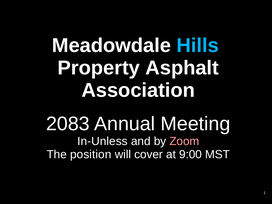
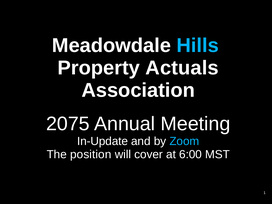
Asphalt: Asphalt -> Actuals
2083: 2083 -> 2075
In-Unless: In-Unless -> In-Update
Zoom colour: pink -> light blue
9:00: 9:00 -> 6:00
